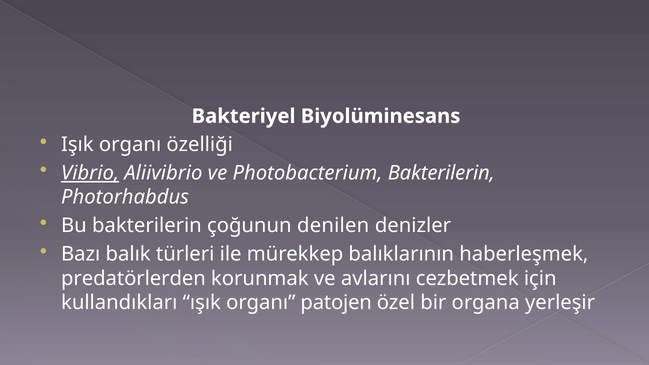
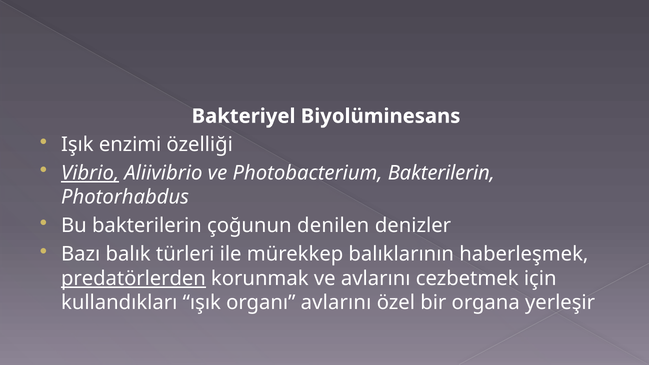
Işık organı: organı -> enzimi
predatörlerden underline: none -> present
organı patojen: patojen -> avlarını
